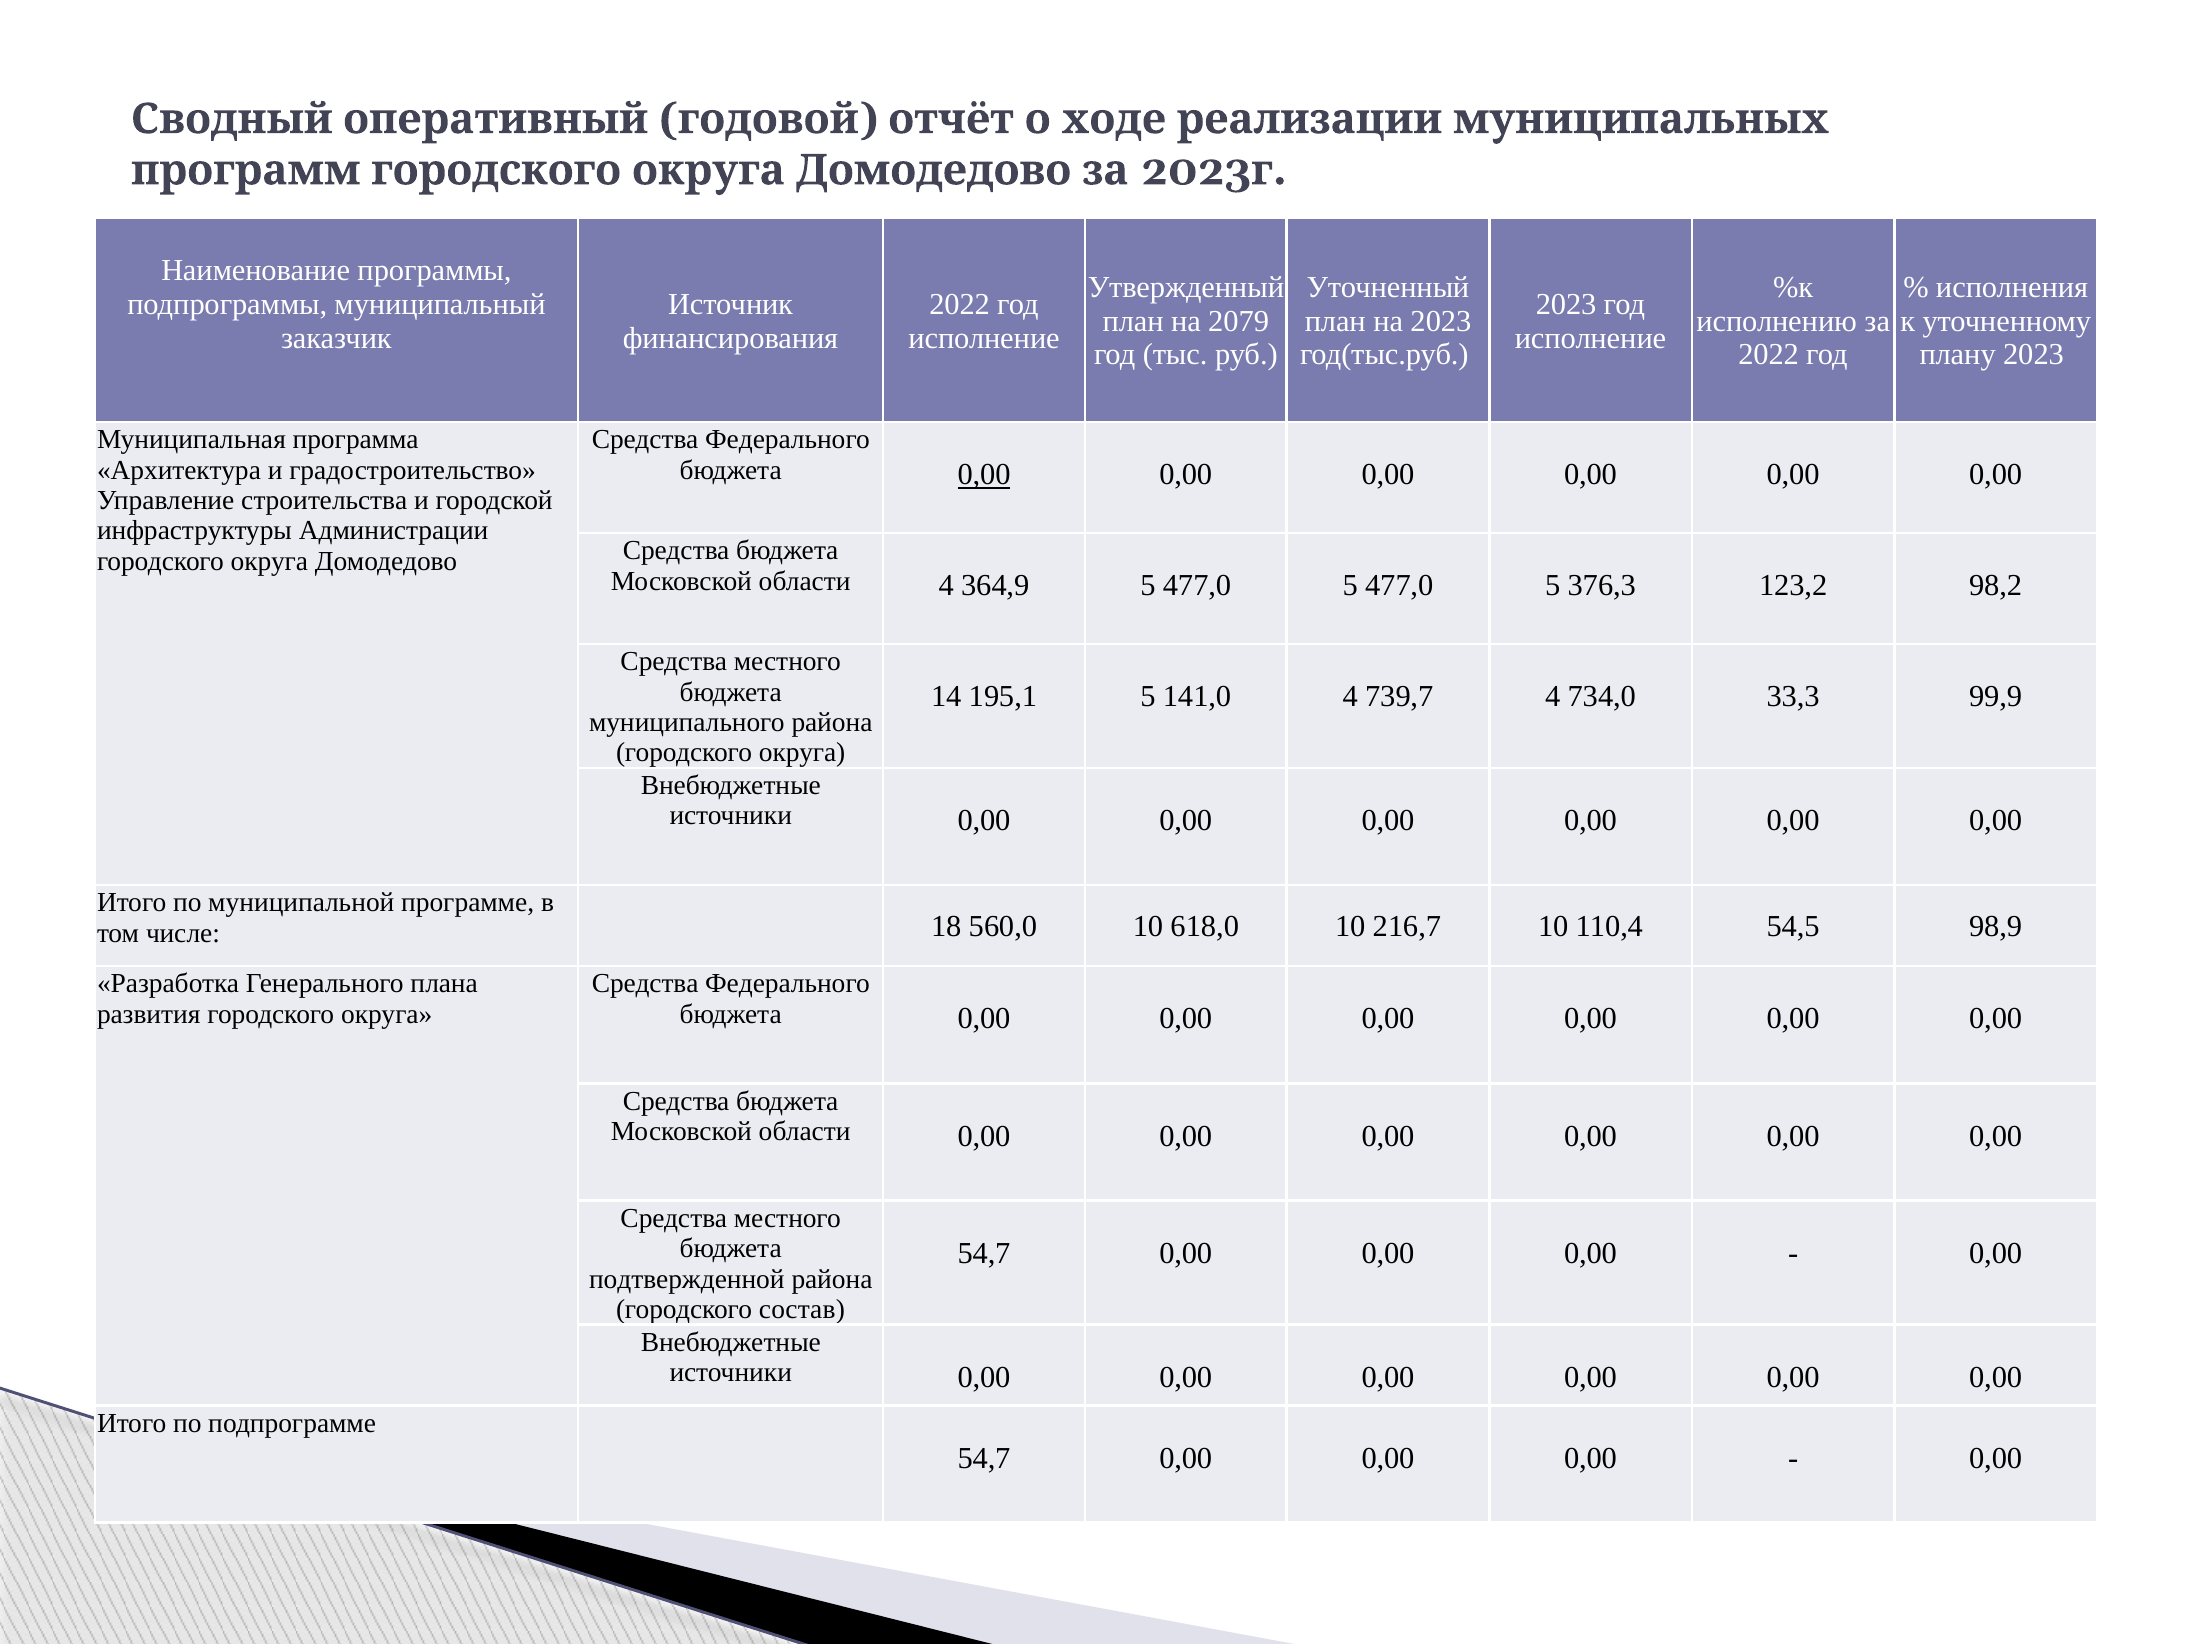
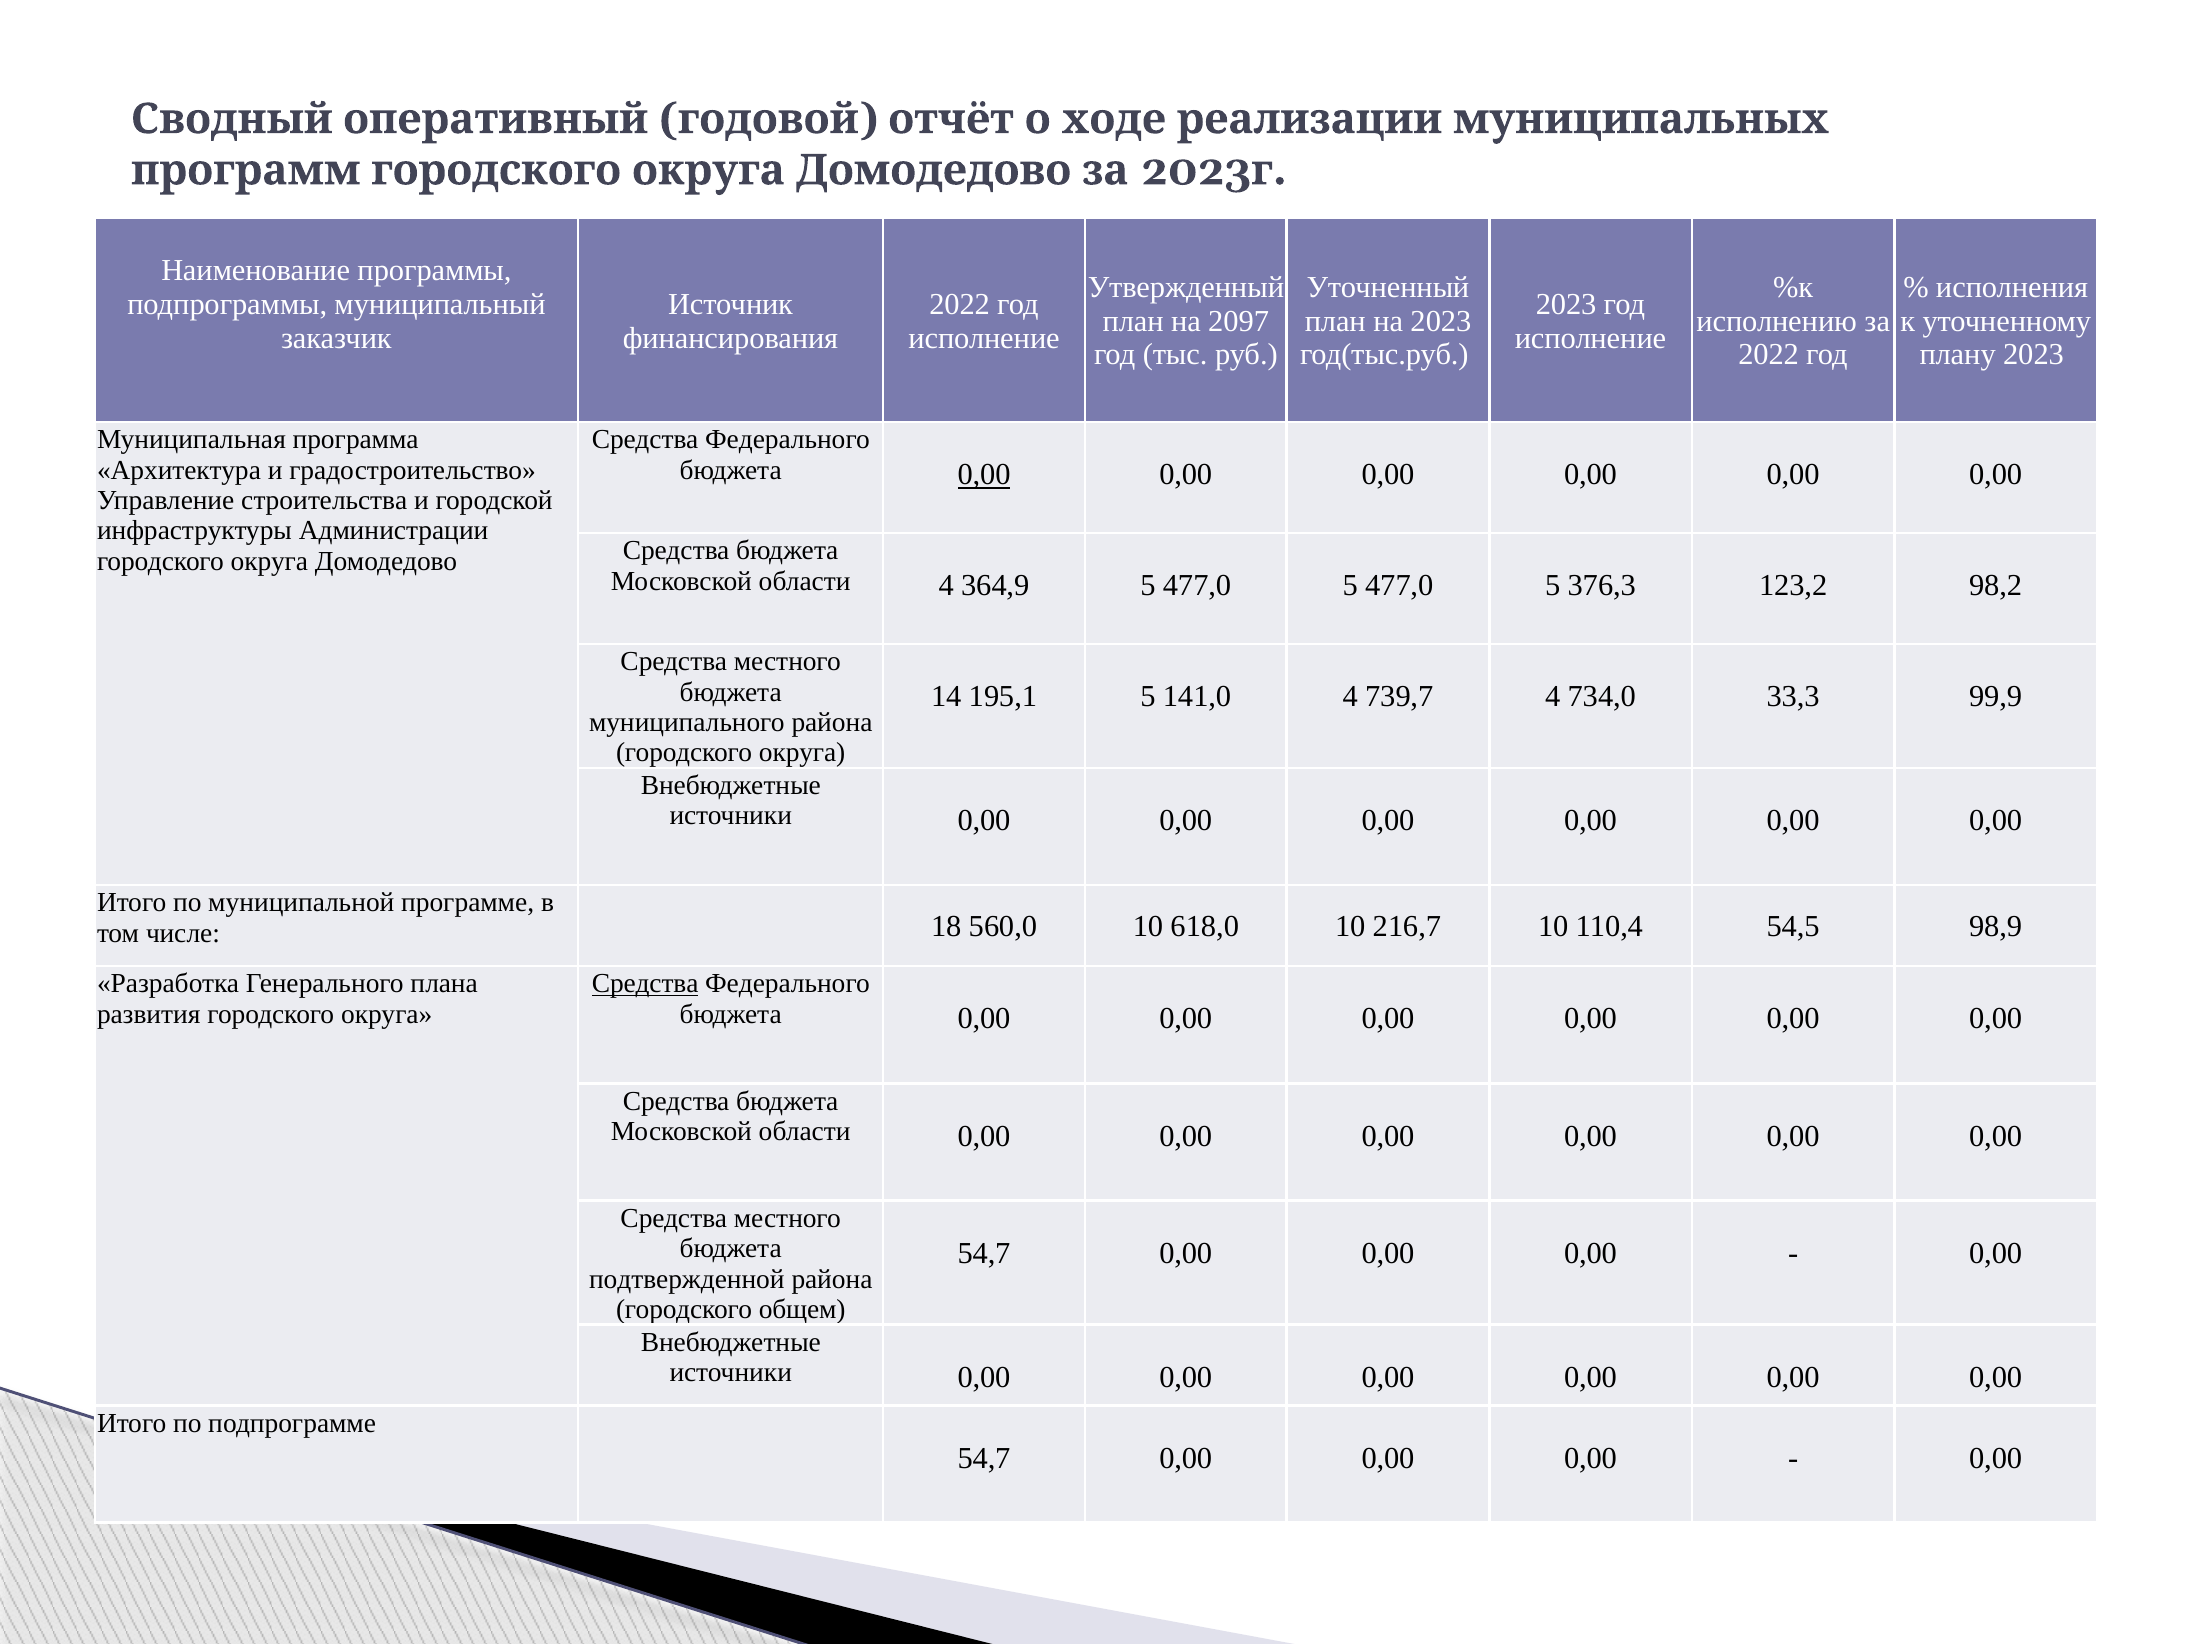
2079: 2079 -> 2097
Средства at (645, 984) underline: none -> present
состав: состав -> общем
